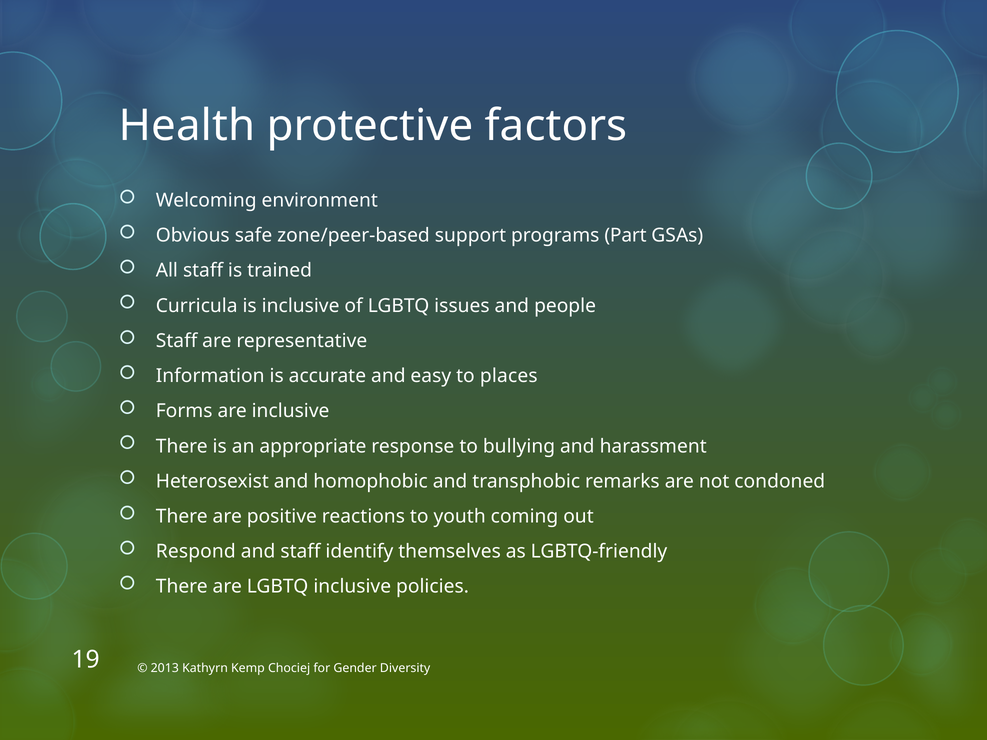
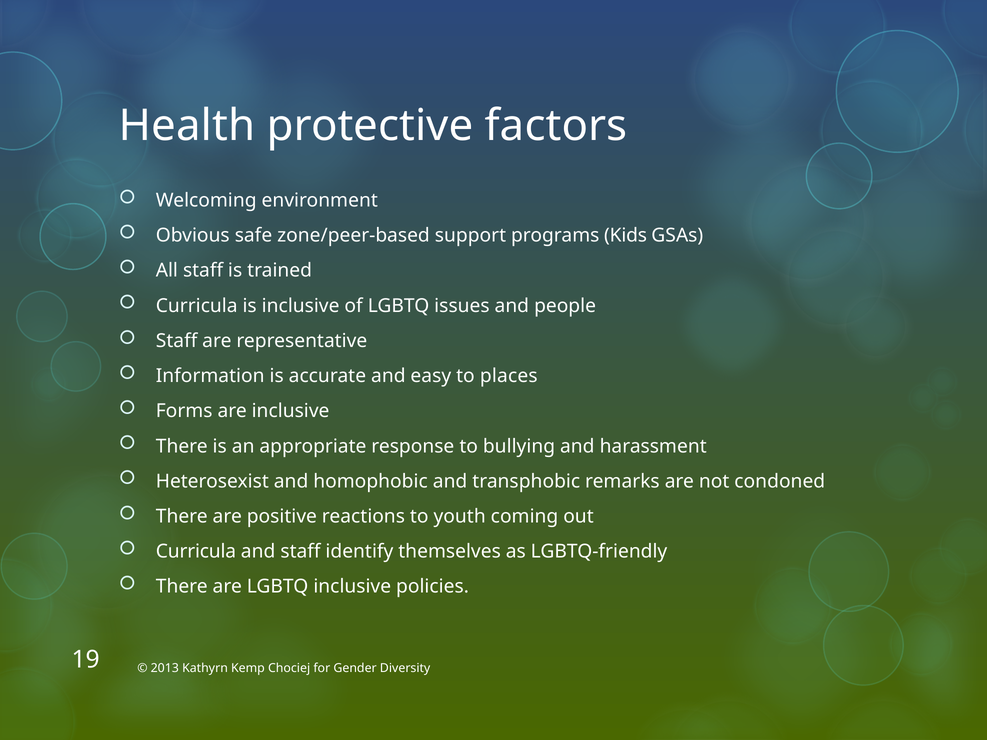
Part: Part -> Kids
Respond at (196, 552): Respond -> Curricula
